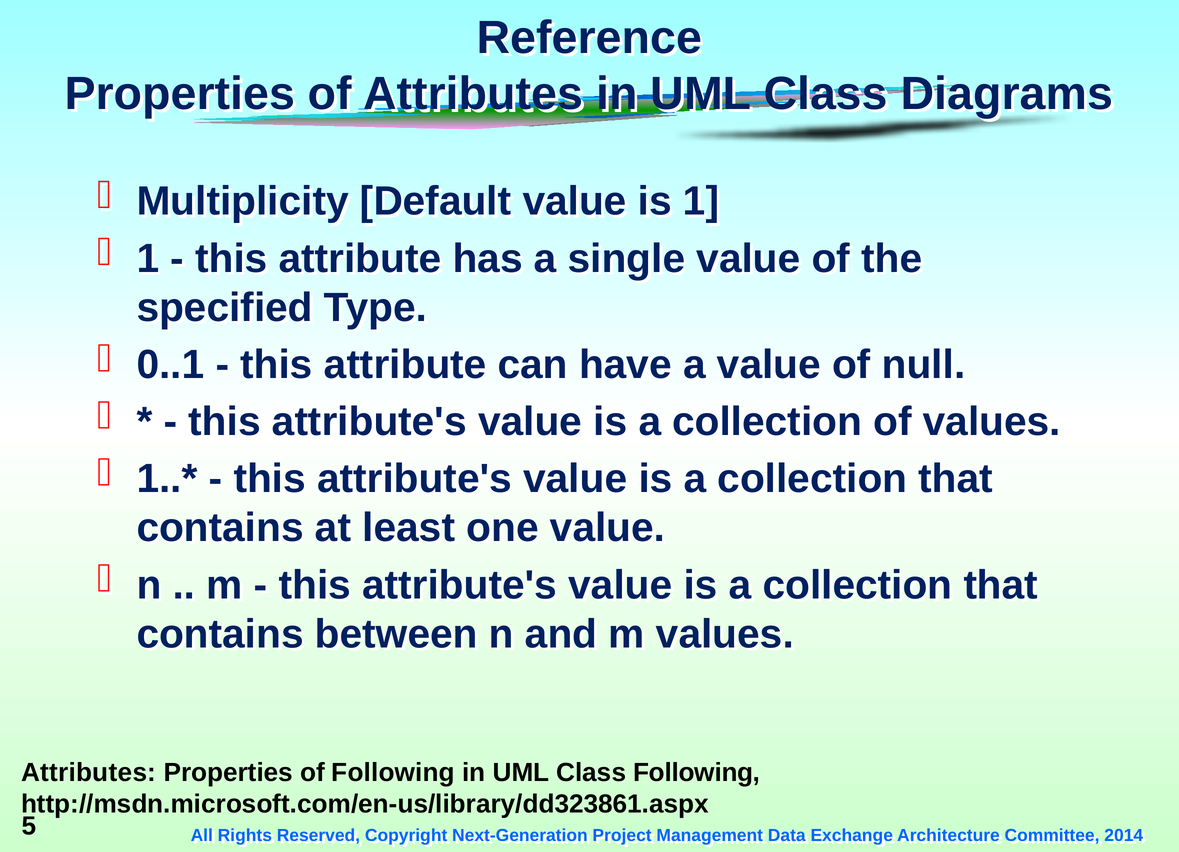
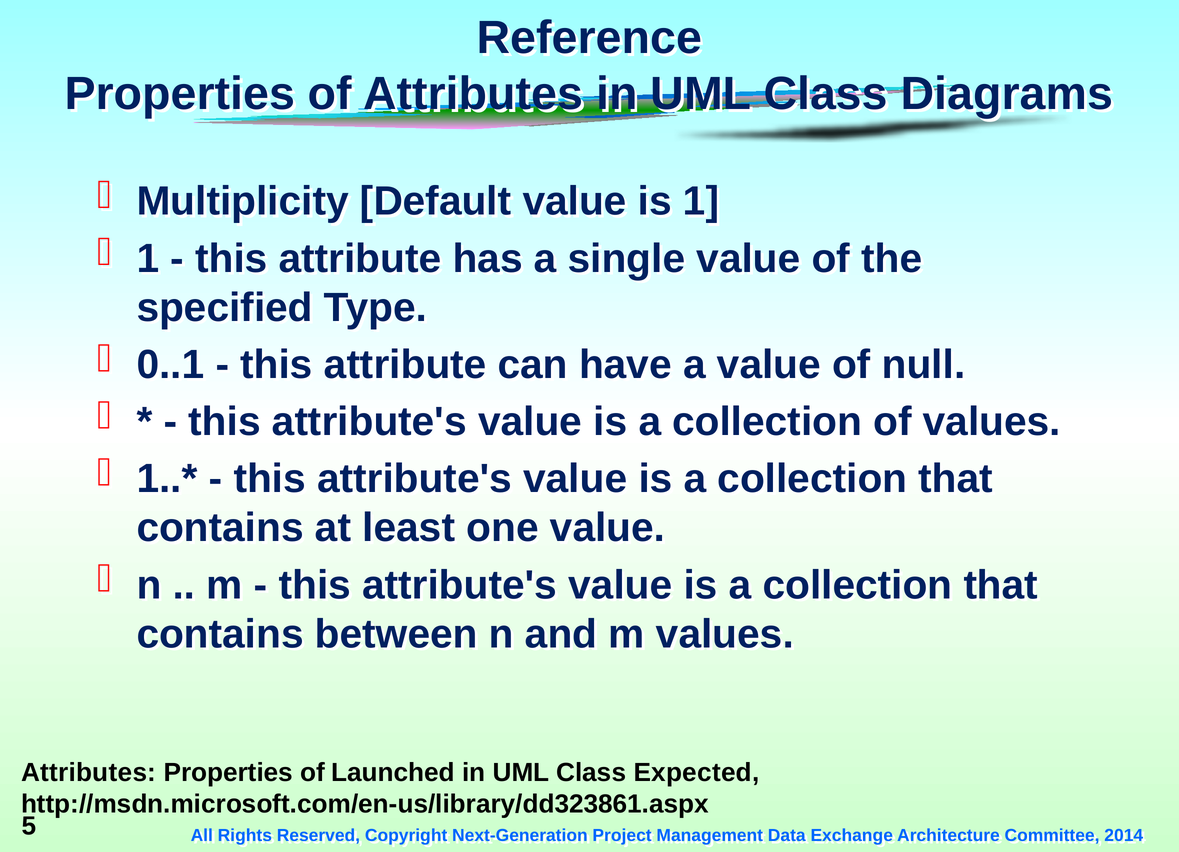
of Following: Following -> Launched
Class Following: Following -> Expected
